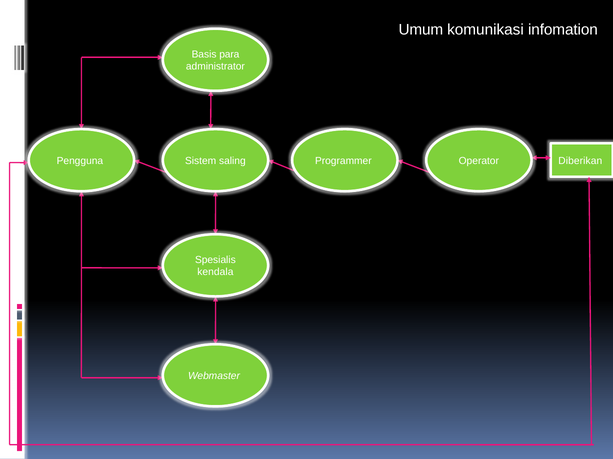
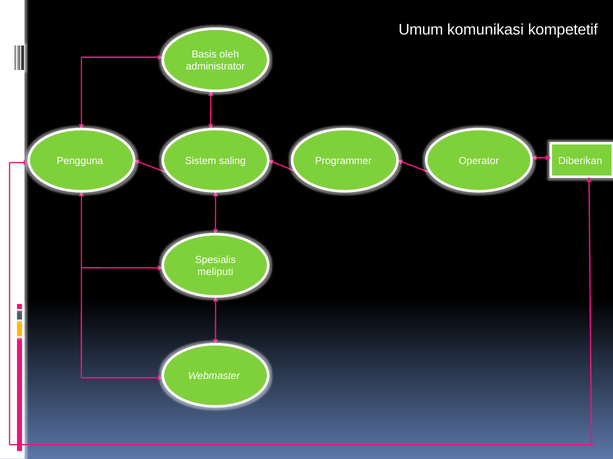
infomation: infomation -> kompetetif
para: para -> oleh
kendala: kendala -> meliputi
